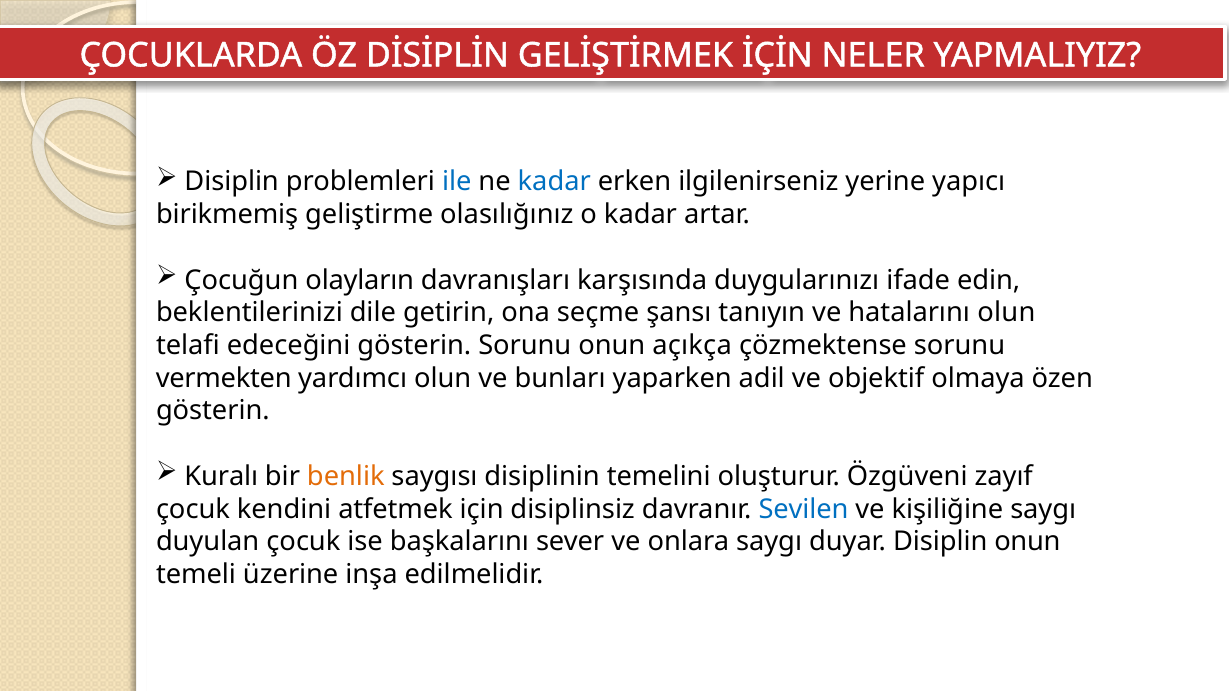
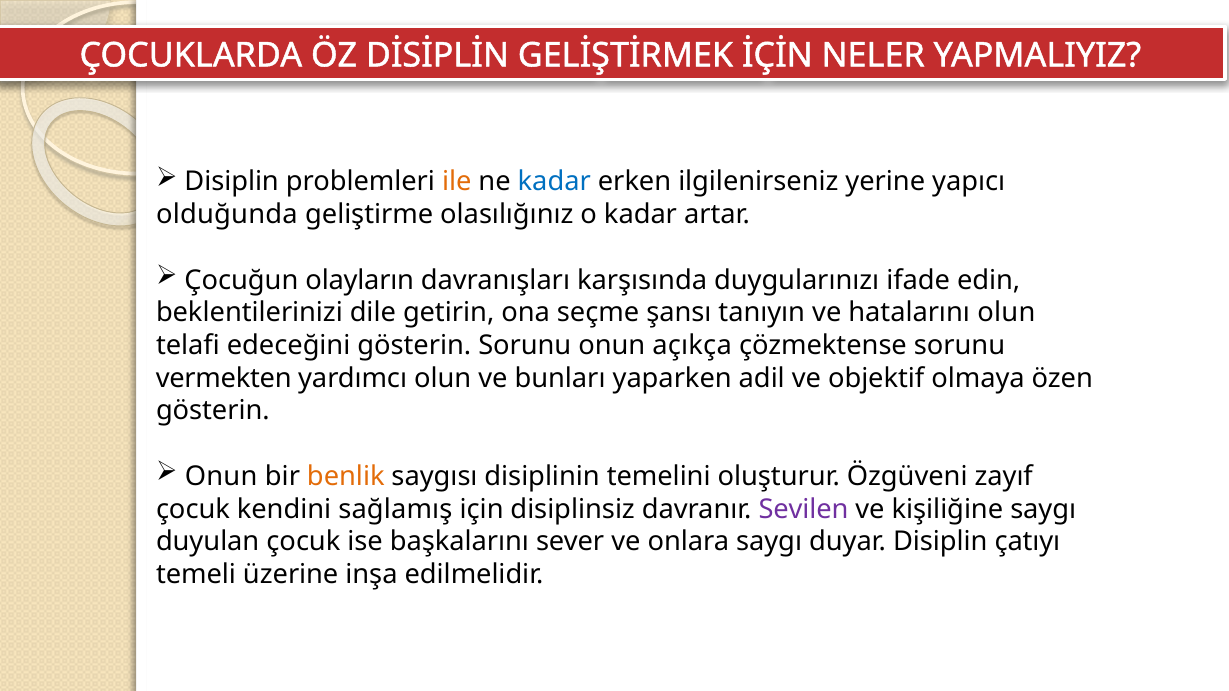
ile colour: blue -> orange
birikmemiş: birikmemiş -> olduğunda
Kuralı at (221, 477): Kuralı -> Onun
atfetmek: atfetmek -> sağlamış
Sevilen colour: blue -> purple
Disiplin onun: onun -> çatıyı
